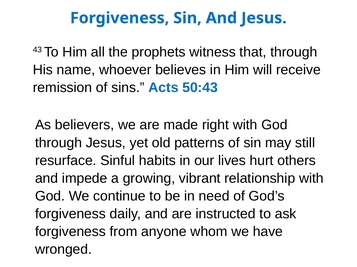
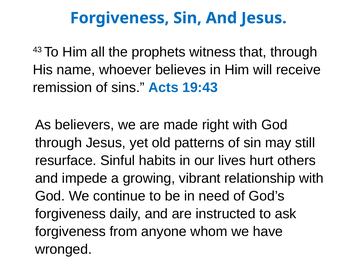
50:43: 50:43 -> 19:43
